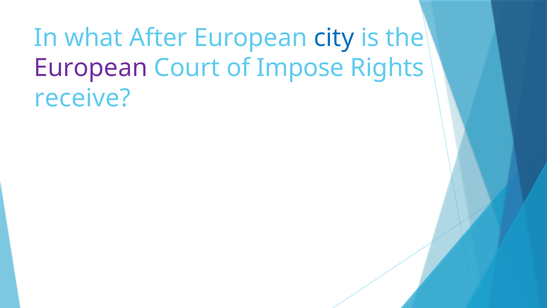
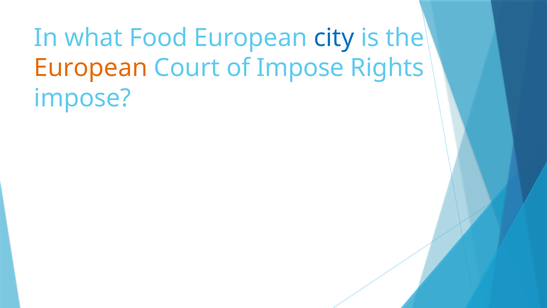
After: After -> Food
European at (91, 68) colour: purple -> orange
receive at (82, 98): receive -> impose
